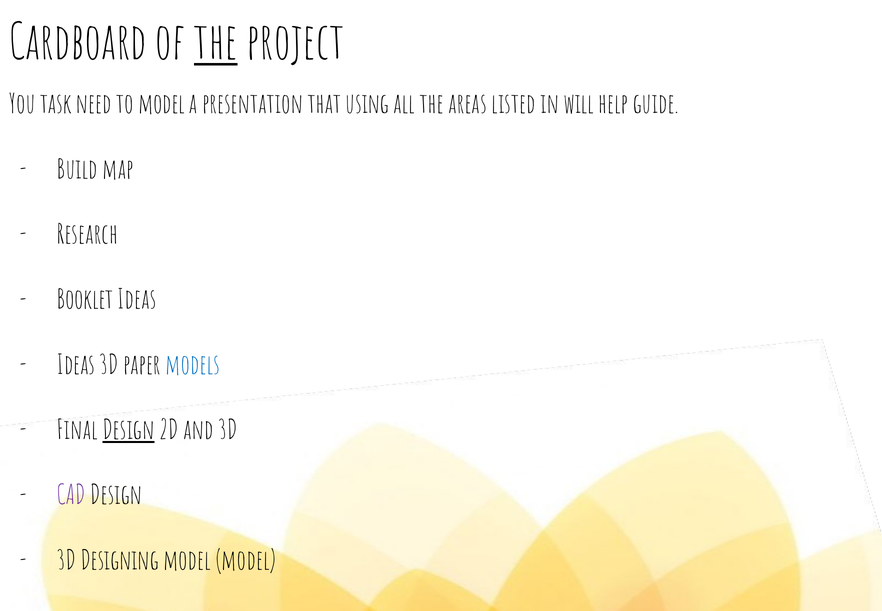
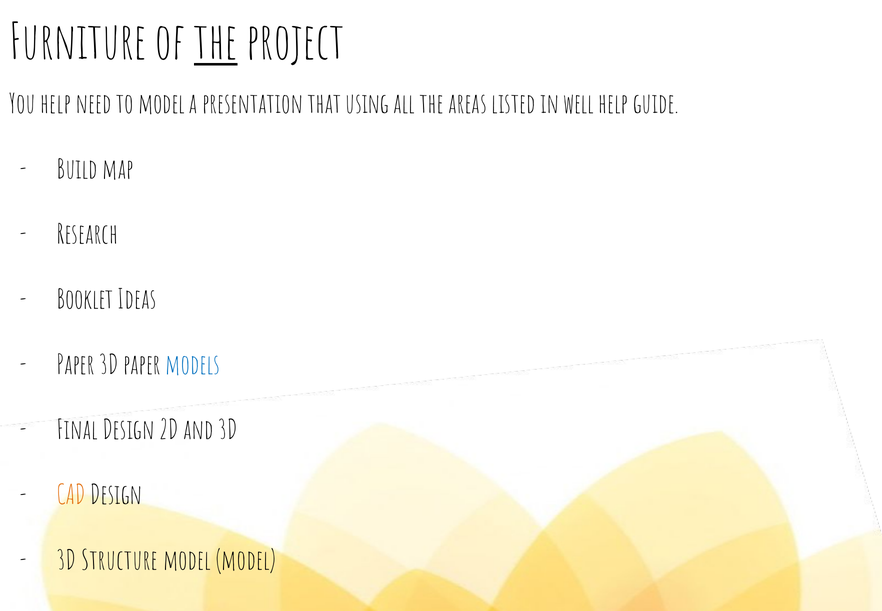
Cardboard: Cardboard -> Furniture
You task: task -> help
will: will -> well
Ideas at (76, 365): Ideas -> Paper
Design at (129, 430) underline: present -> none
CAD colour: purple -> orange
Designing: Designing -> Structure
